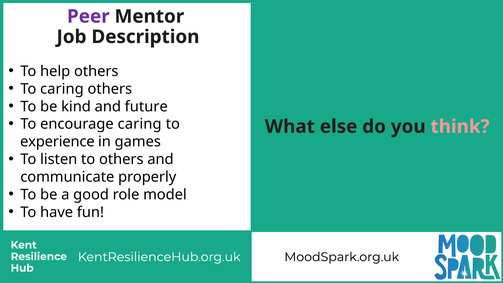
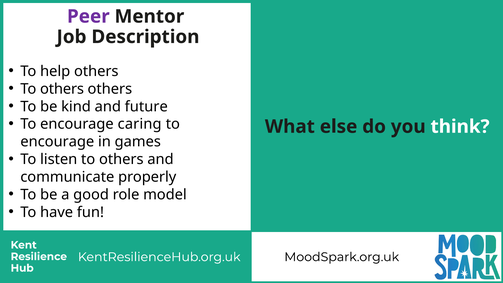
caring at (62, 89): caring -> others
think colour: pink -> white
experience at (57, 142): experience -> encourage
